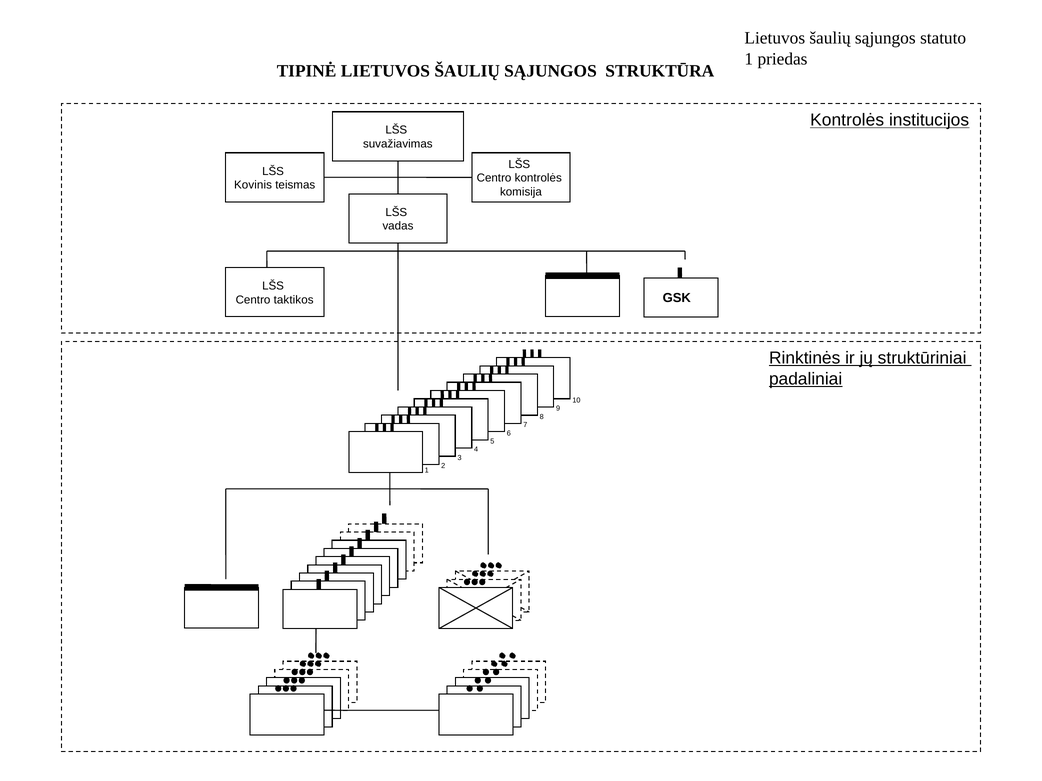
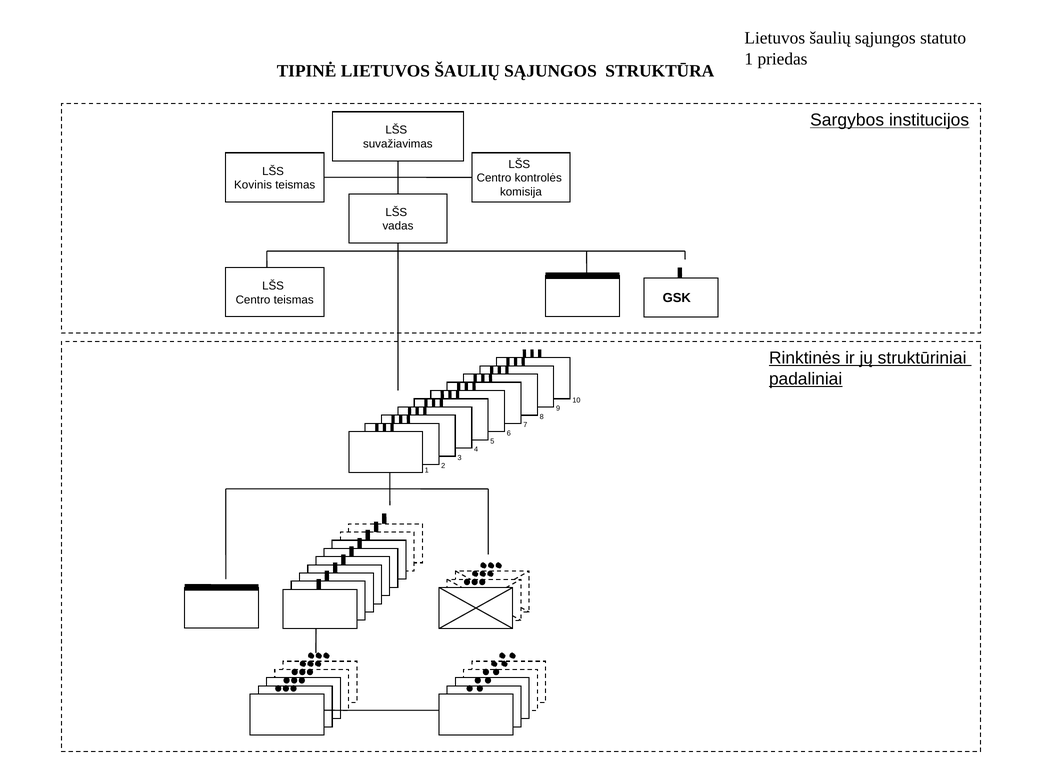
Kontrolės at (847, 120): Kontrolės -> Sargybos
Centro taktikos: taktikos -> teismas
